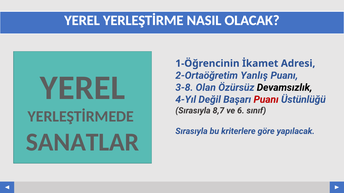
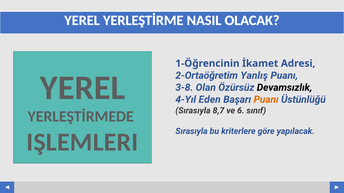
Değil: Değil -> Eden
Puanı at (266, 100) colour: red -> orange
SANATLAR: SANATLAR -> IŞLEMLERI
